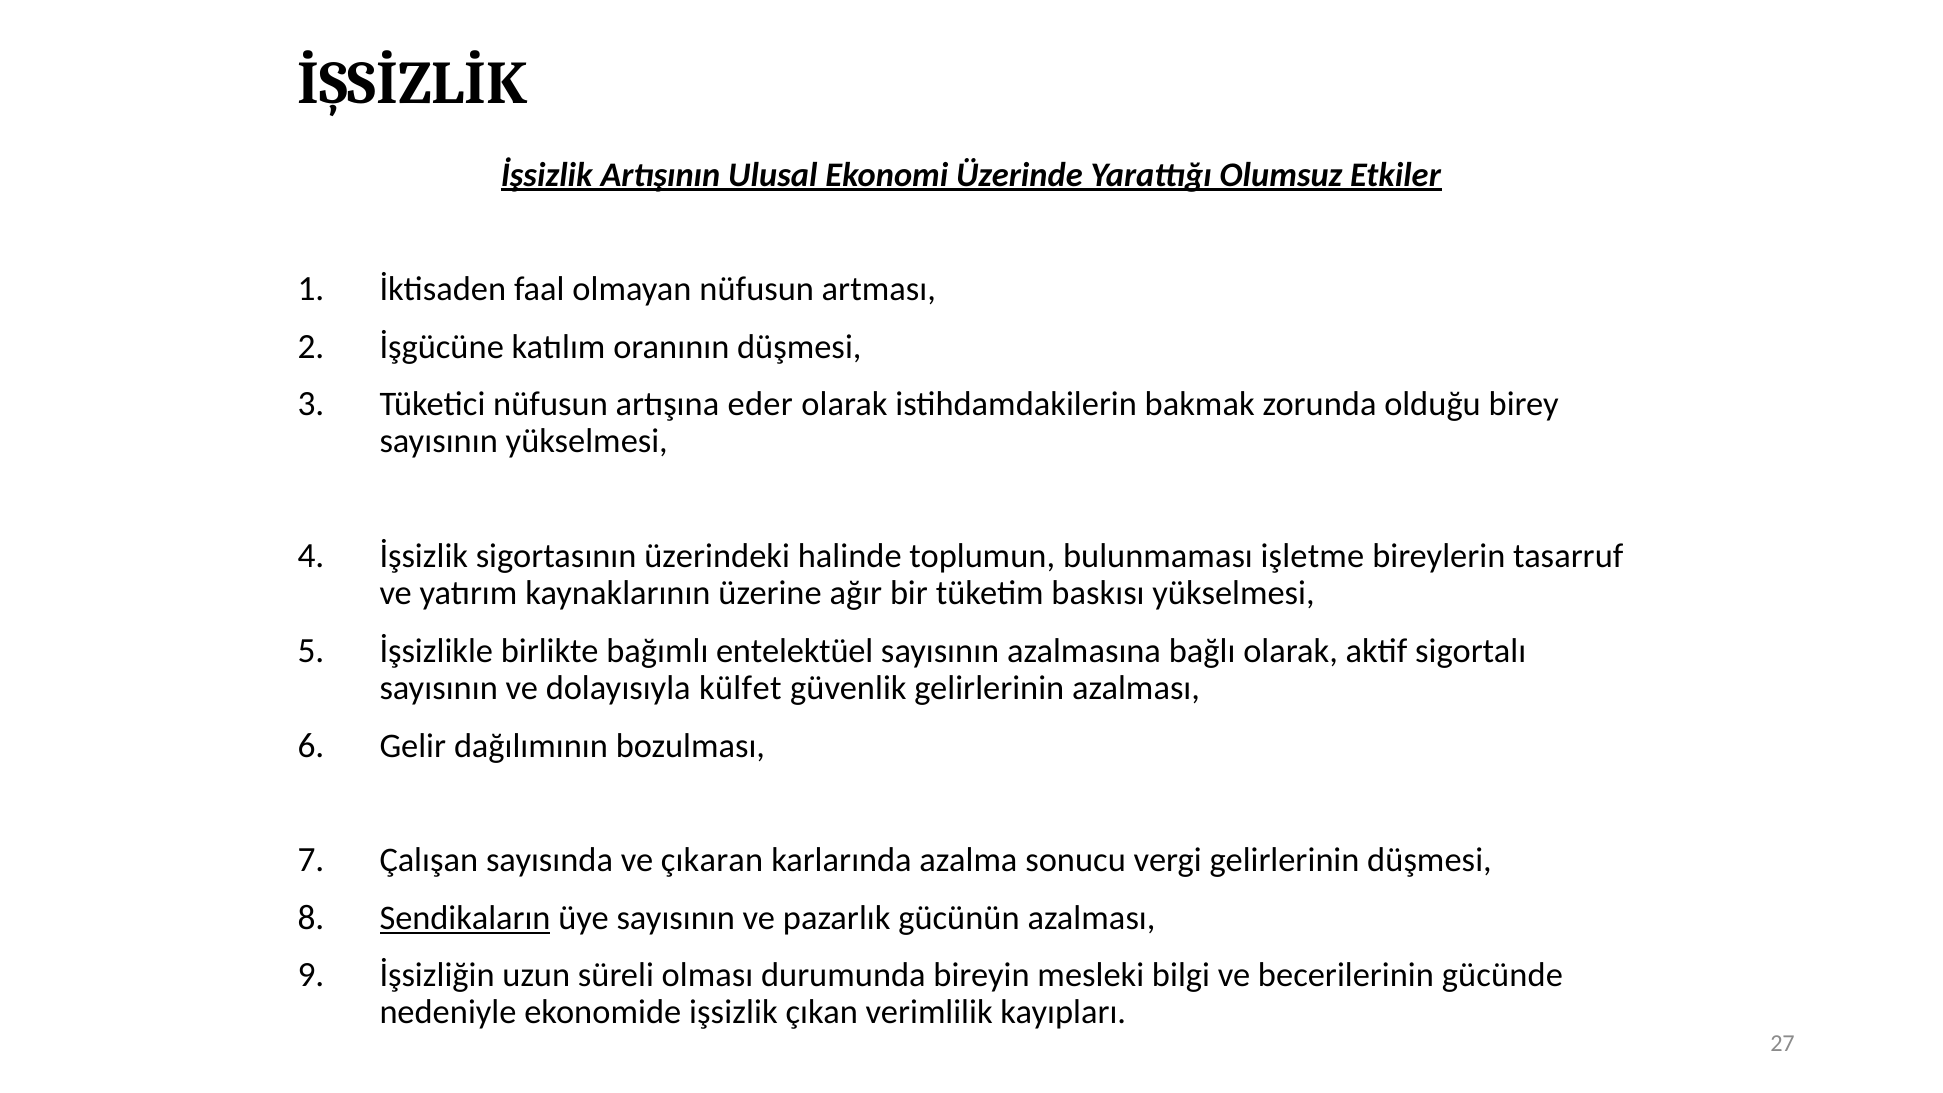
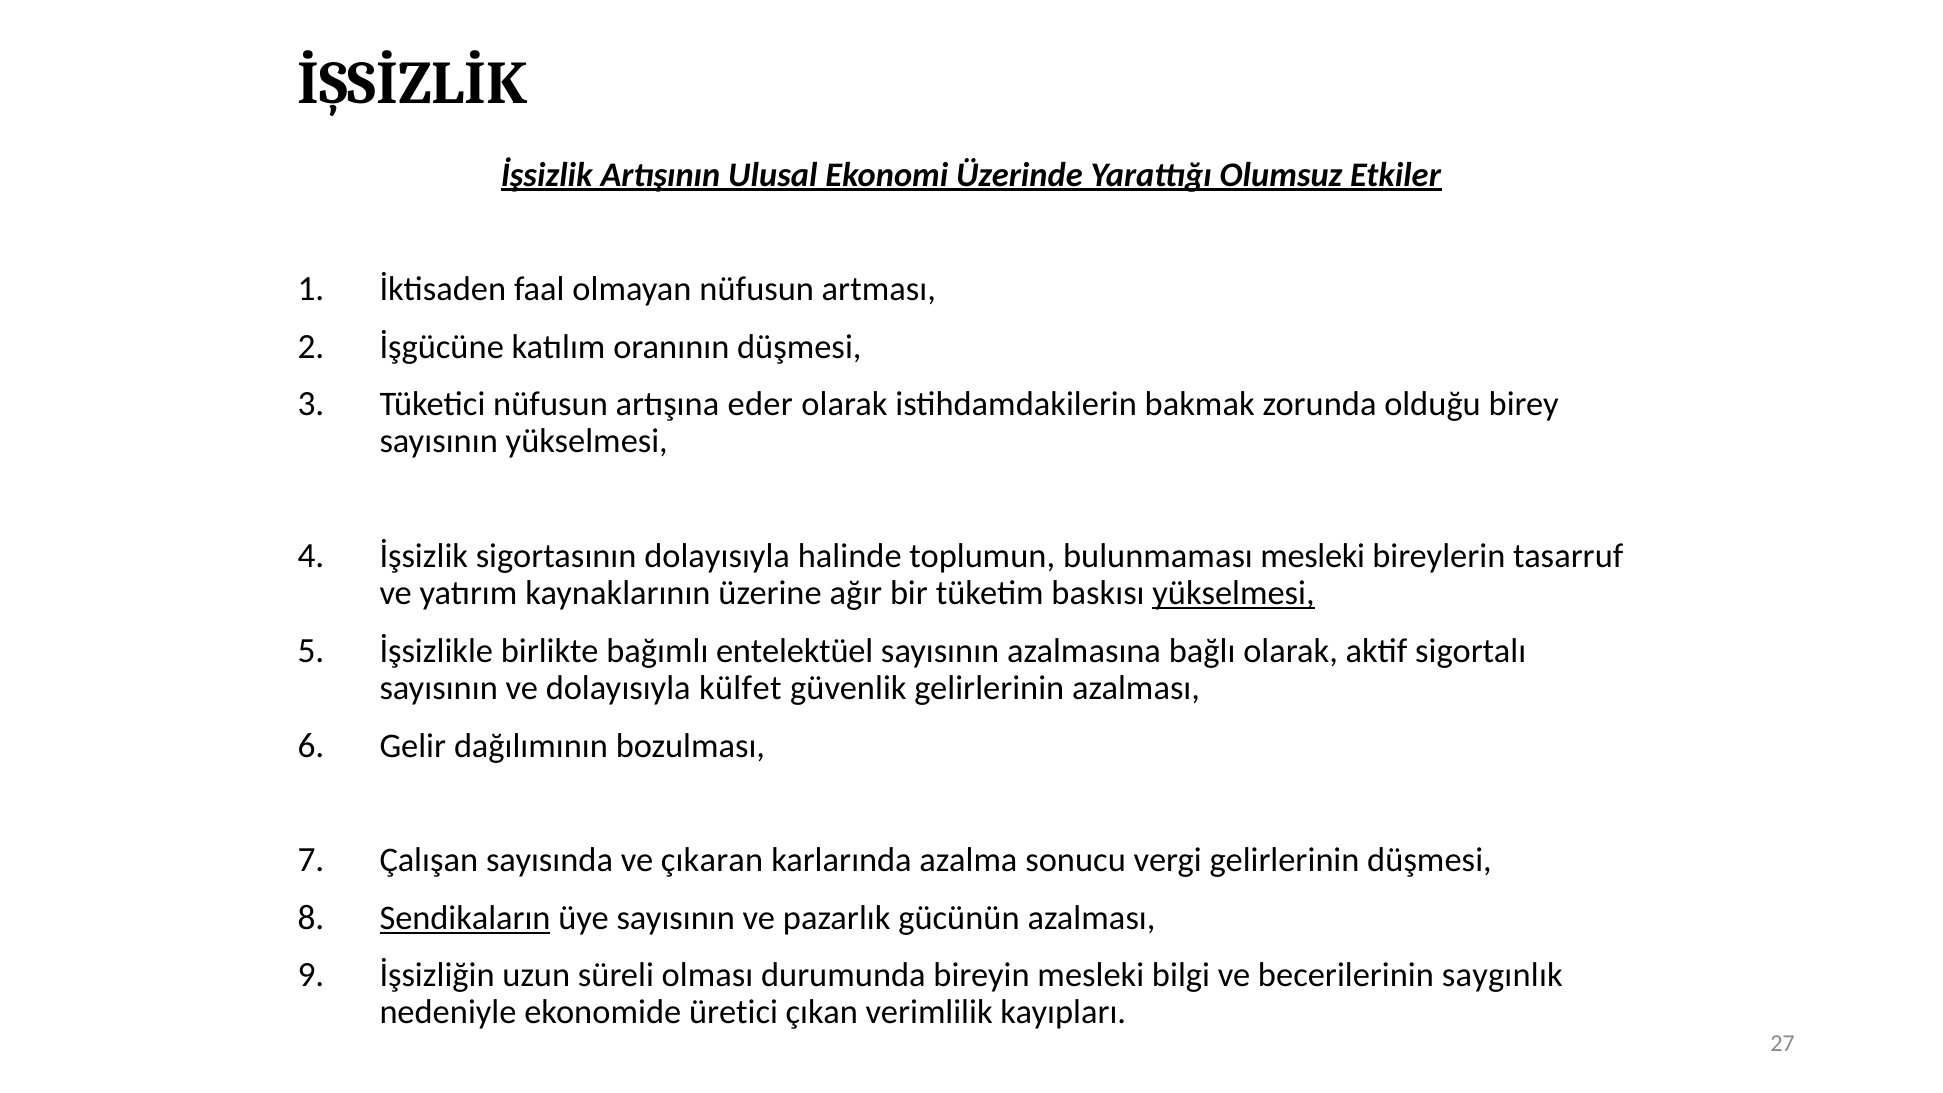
sigortasının üzerindeki: üzerindeki -> dolayısıyla
bulunmaması işletme: işletme -> mesleki
yükselmesi at (1233, 594) underline: none -> present
gücünde: gücünde -> saygınlık
işsizlik: işsizlik -> üretici
